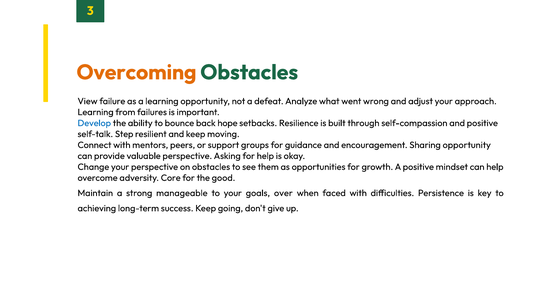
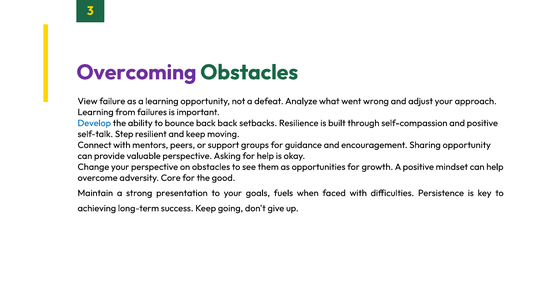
Overcoming colour: orange -> purple
back hope: hope -> back
manageable: manageable -> presentation
over: over -> fuels
